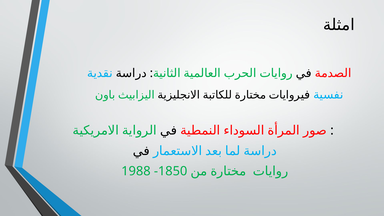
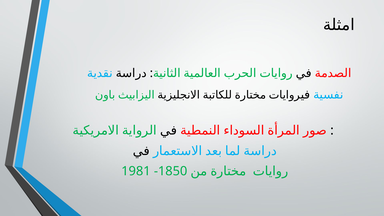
1988: 1988 -> 1981
